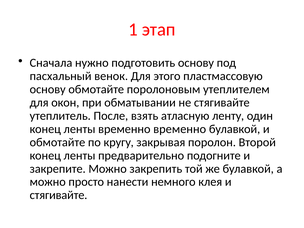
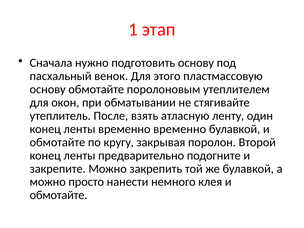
стягивайте at (59, 195): стягивайте -> обмотайте
